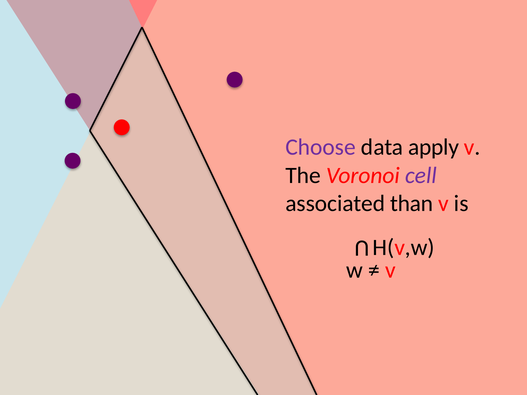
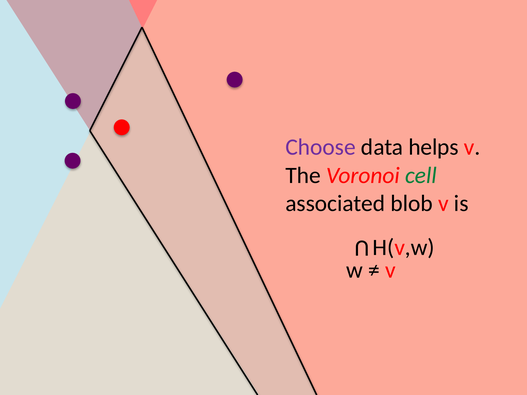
apply: apply -> helps
cell colour: purple -> green
than: than -> blob
